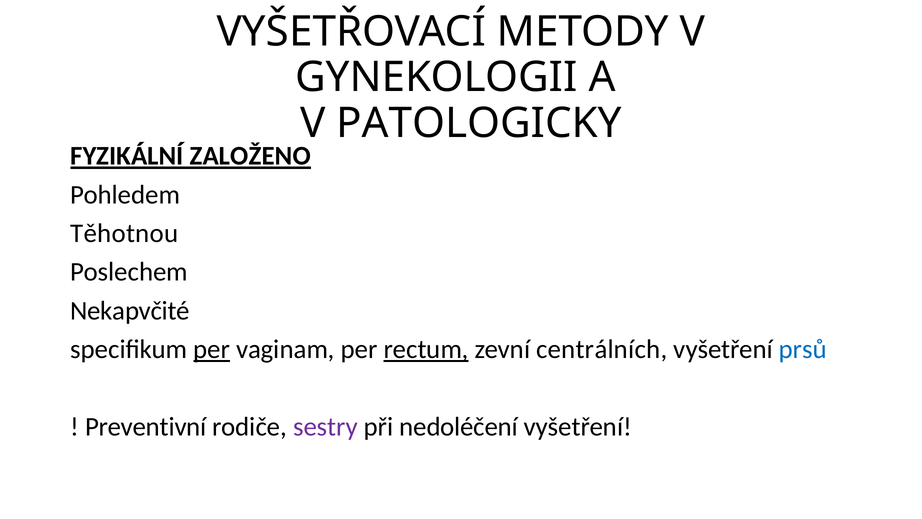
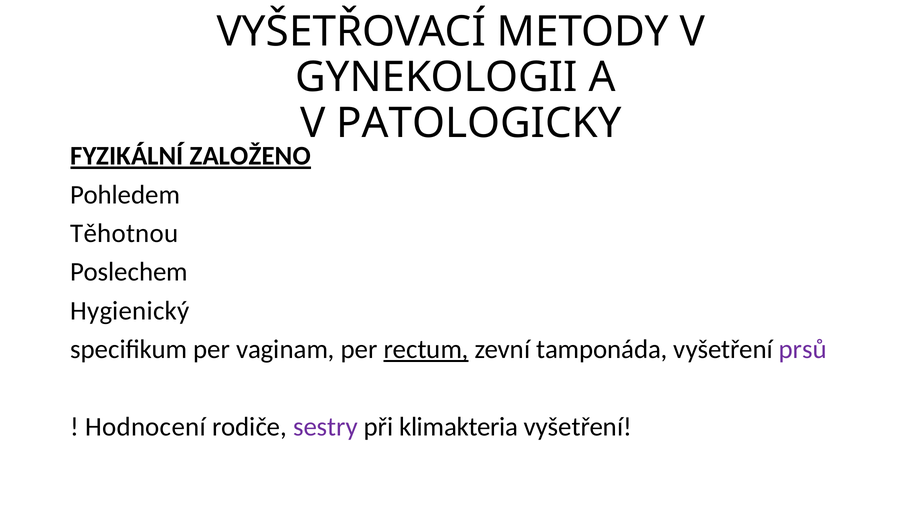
Nekapvčité: Nekapvčité -> Hygienický
per at (212, 349) underline: present -> none
centrálních: centrálních -> tamponáda
prsů colour: blue -> purple
Preventivní: Preventivní -> Hodnocení
nedoléčení: nedoléčení -> klimakteria
